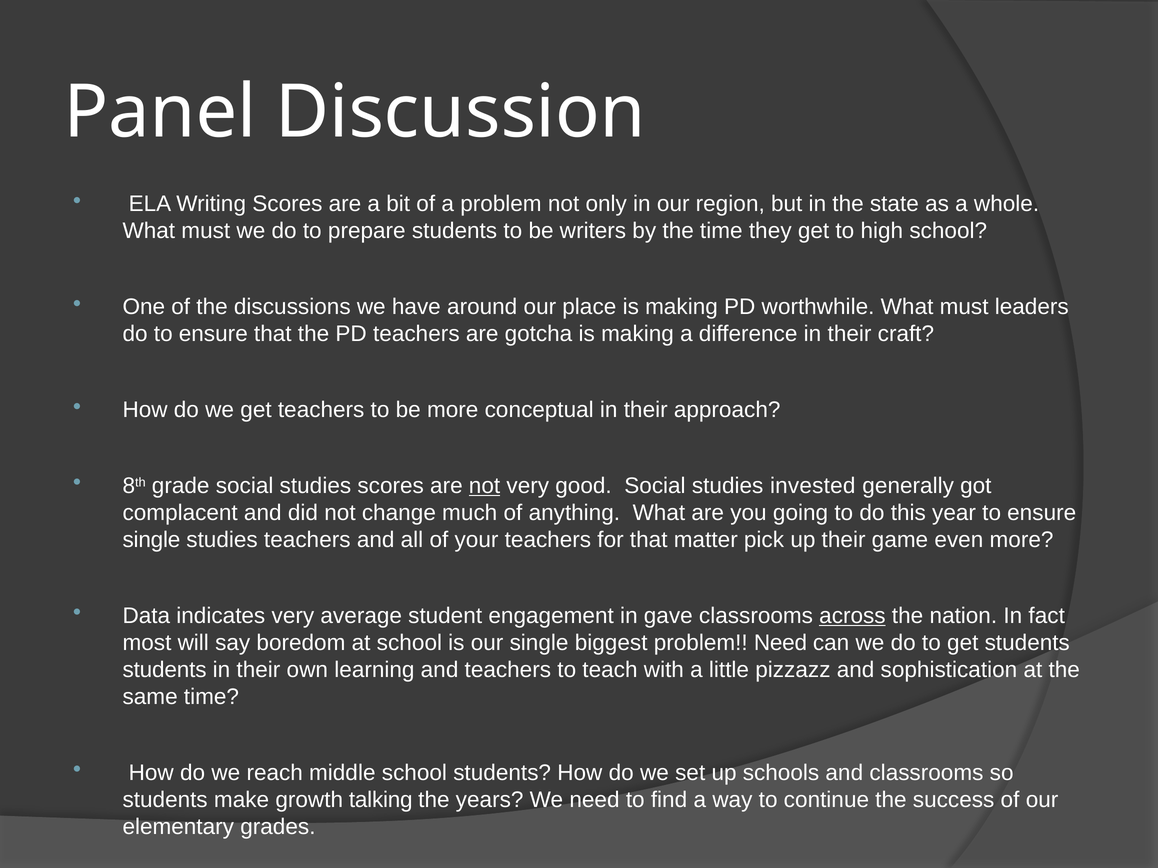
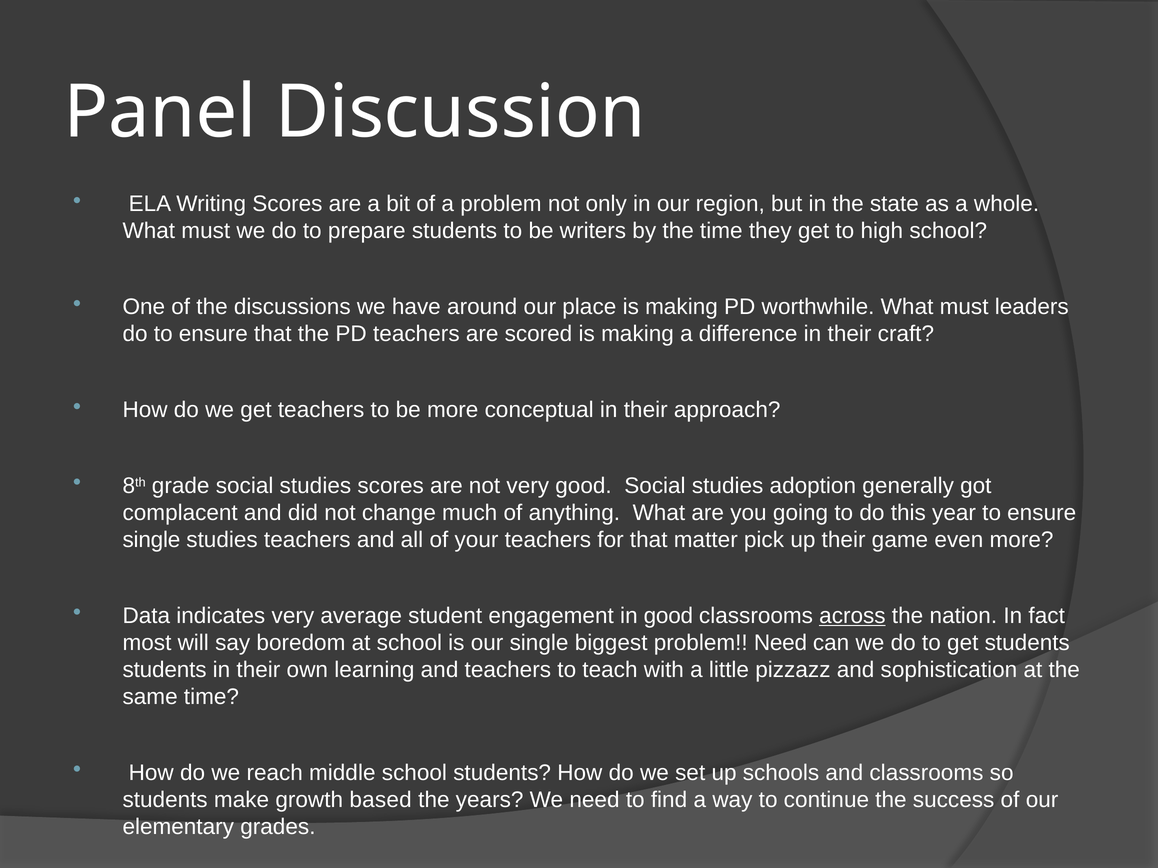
gotcha: gotcha -> scored
not at (485, 486) underline: present -> none
invested: invested -> adoption
in gave: gave -> good
talking: talking -> based
